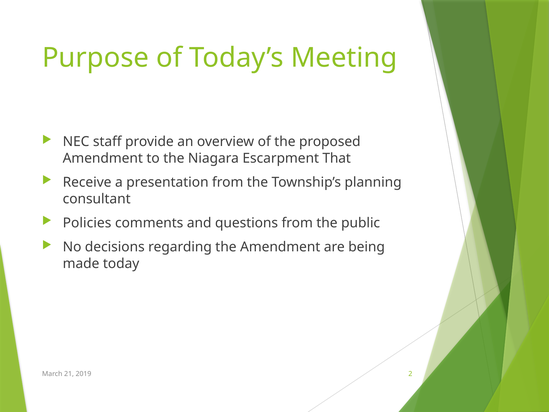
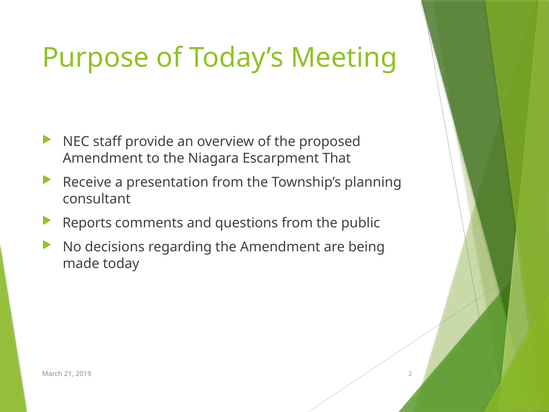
Policies: Policies -> Reports
